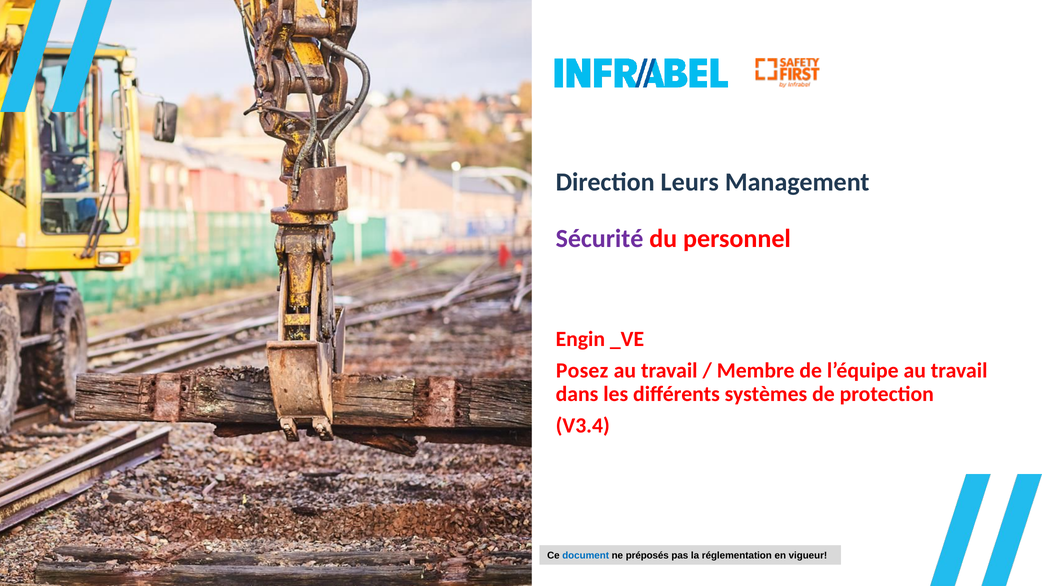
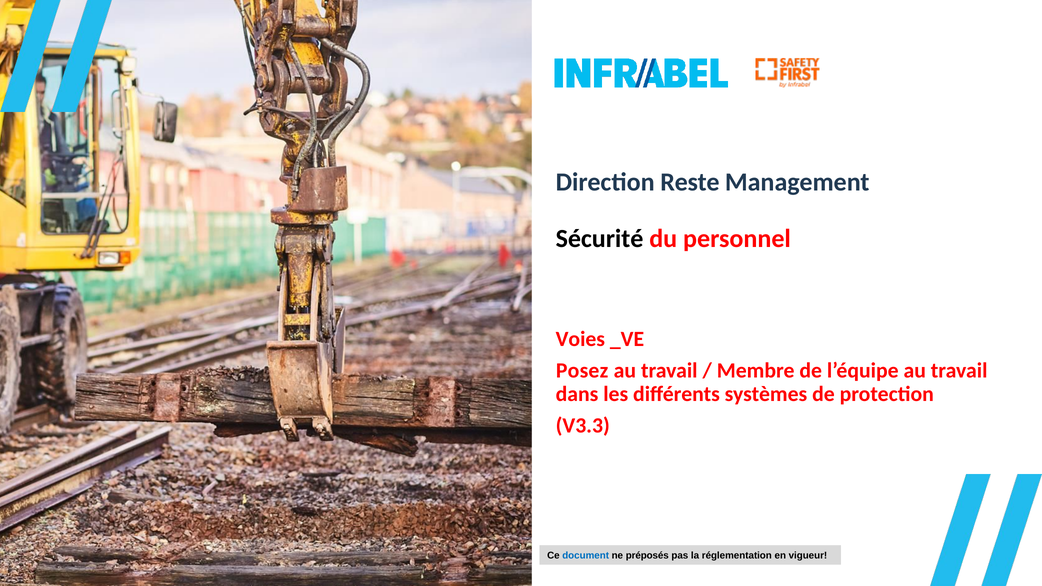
Leurs: Leurs -> Reste
Sécurité colour: purple -> black
Engin: Engin -> Voies
V3.4: V3.4 -> V3.3
